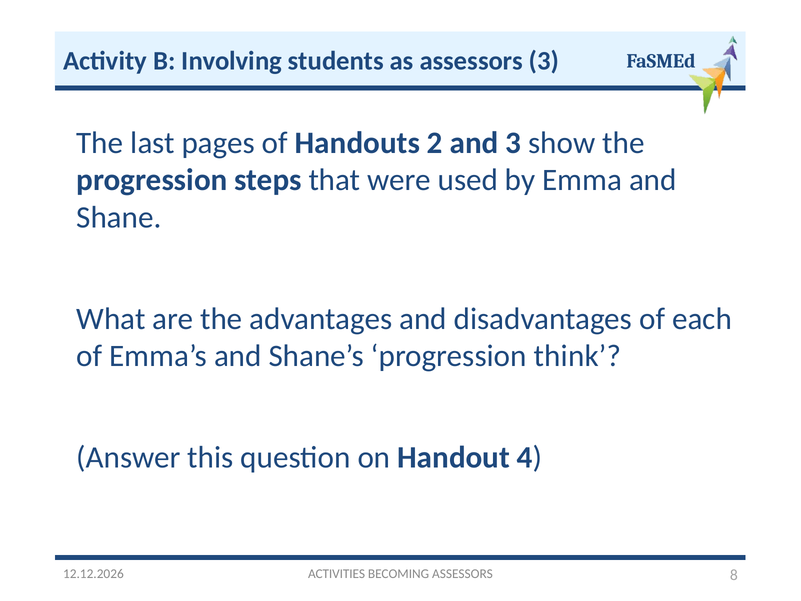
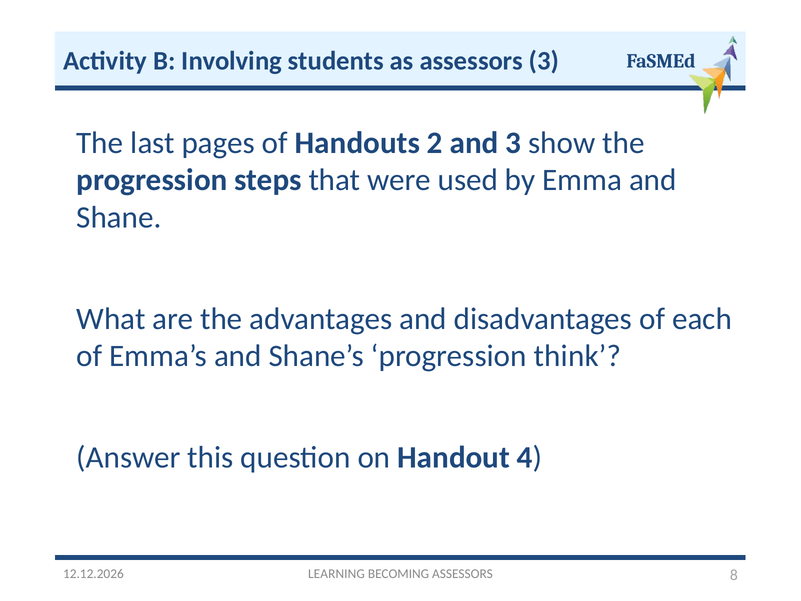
ACTIVITIES: ACTIVITIES -> LEARNING
